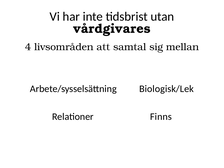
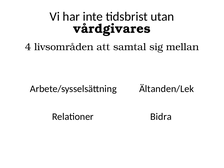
Biologisk/Lek: Biologisk/Lek -> Ältanden/Lek
Finns: Finns -> Bidra
